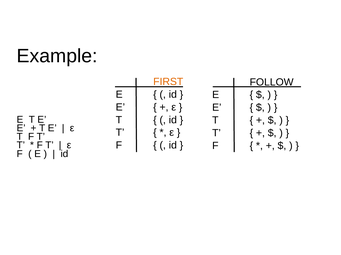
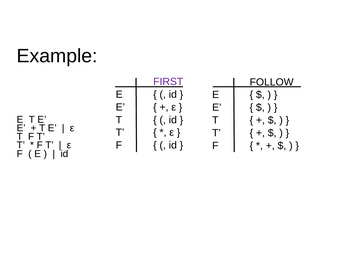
FIRST colour: orange -> purple
